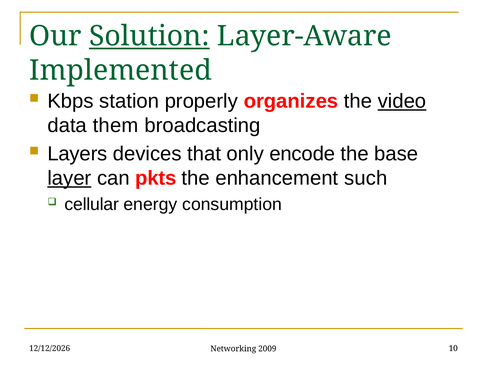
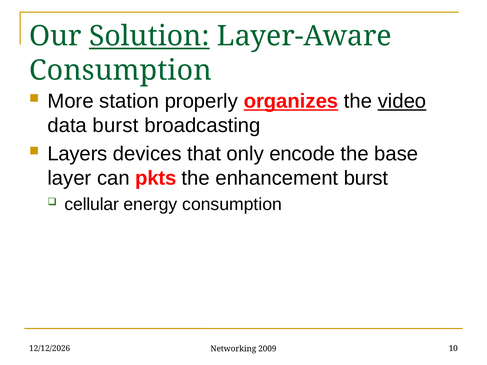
Implemented at (121, 70): Implemented -> Consumption
Kbps: Kbps -> More
organizes underline: none -> present
data them: them -> burst
layer underline: present -> none
enhancement such: such -> burst
